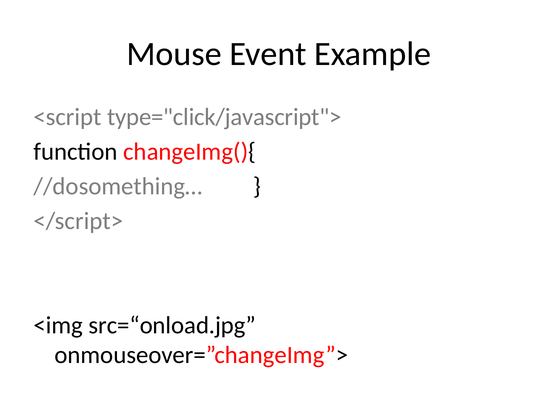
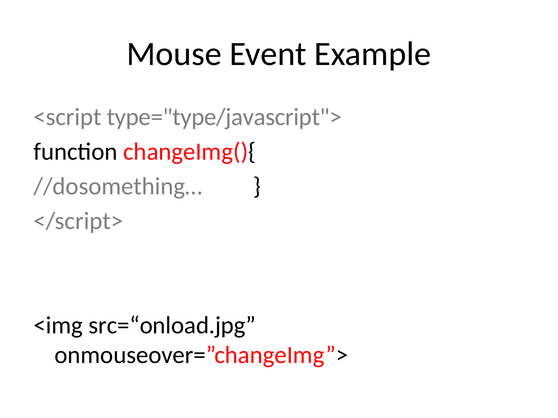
type="click/javascript">: type="click/javascript"> -> type="type/javascript">
